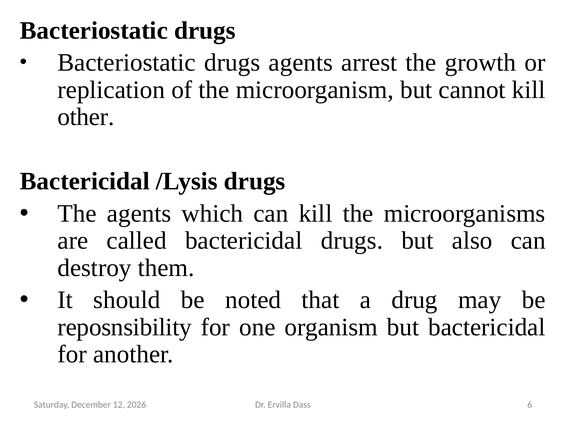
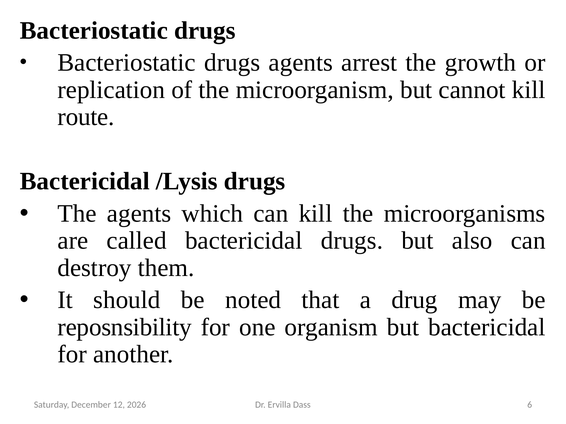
other: other -> route
